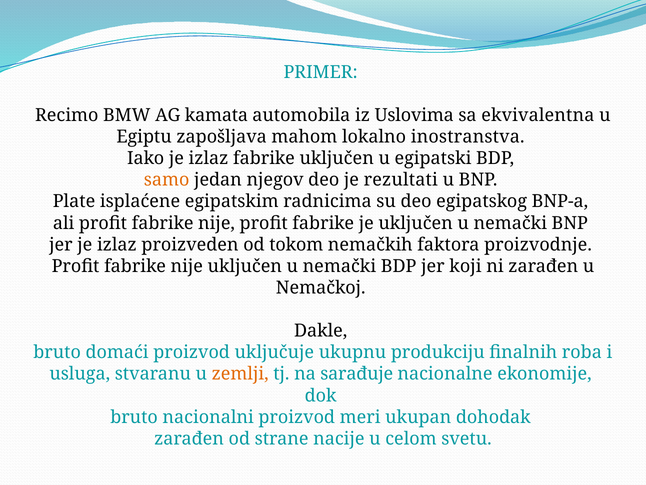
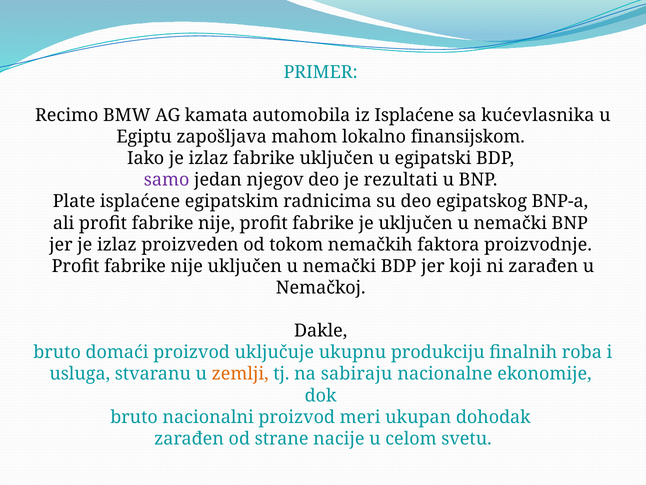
iz Uslovima: Uslovima -> Isplaćene
ekvivalentna: ekvivalentna -> kućevlasnika
inostranstva: inostranstva -> finansijskom
samo colour: orange -> purple
sarađuje: sarađuje -> sabiraju
